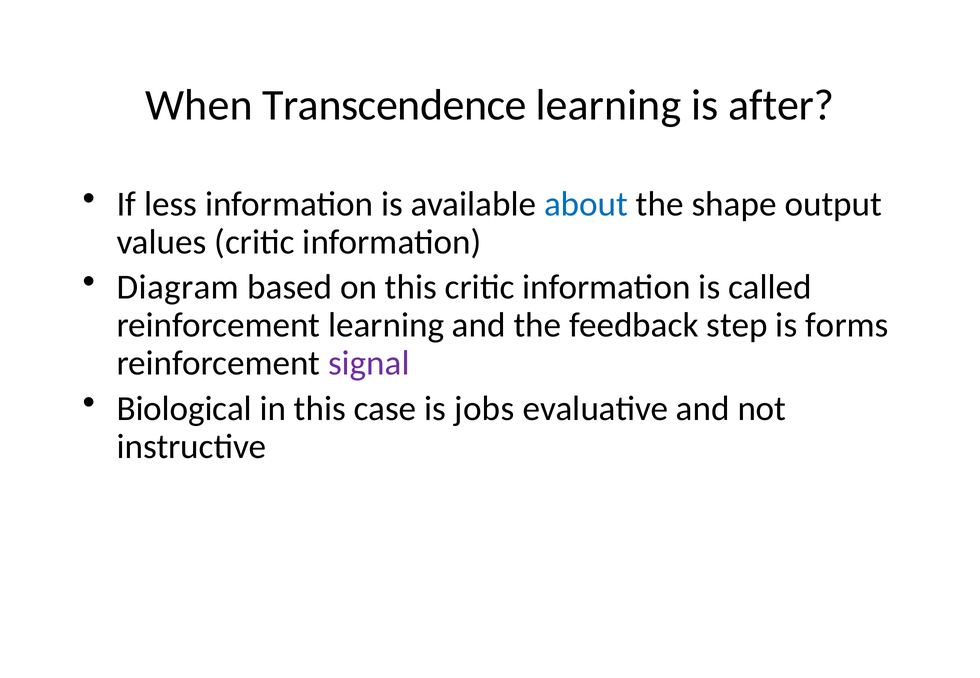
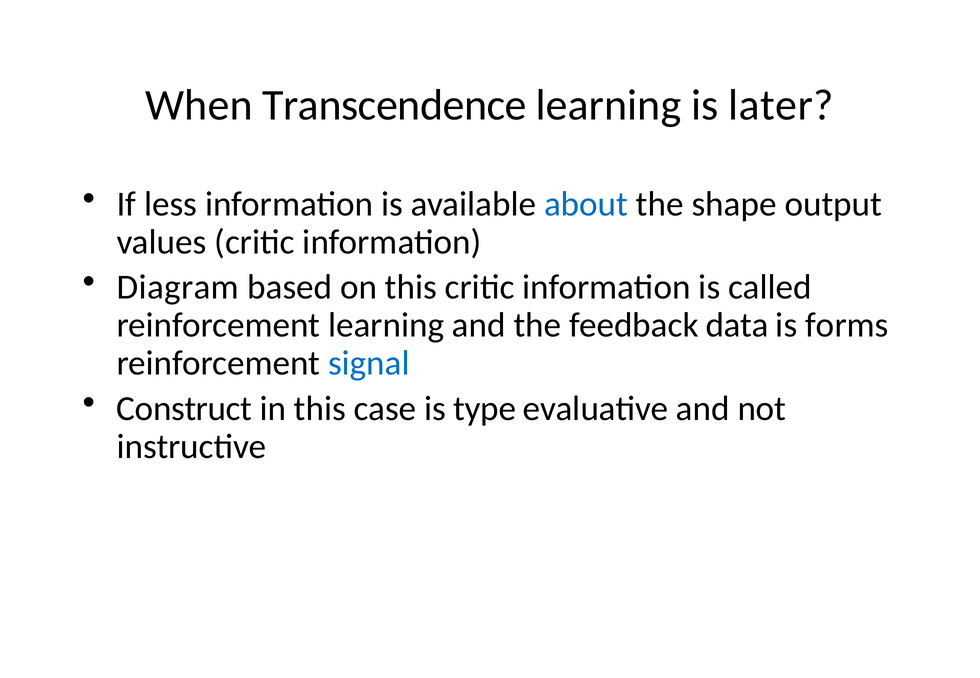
after: after -> later
step: step -> data
signal colour: purple -> blue
Biological: Biological -> Construct
jobs: jobs -> type
